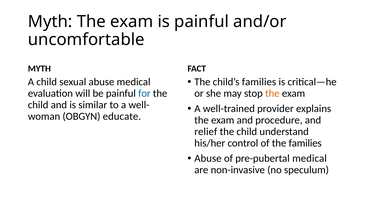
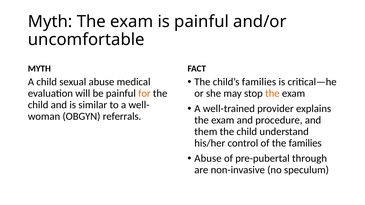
for colour: blue -> orange
educate: educate -> referrals
relief: relief -> them
pre-pubertal medical: medical -> through
